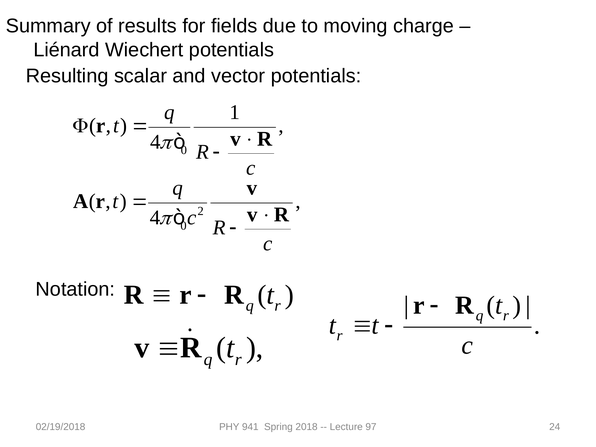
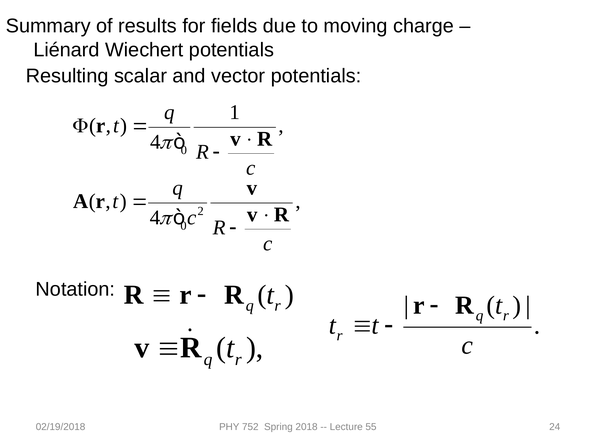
941: 941 -> 752
97: 97 -> 55
